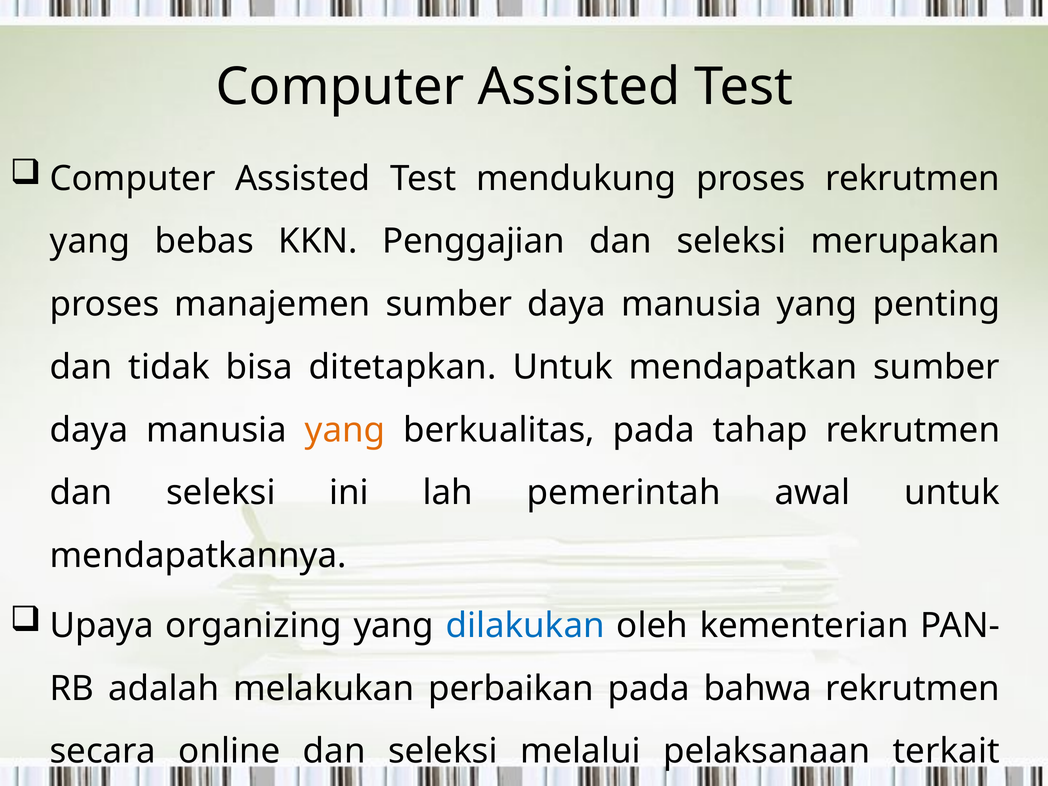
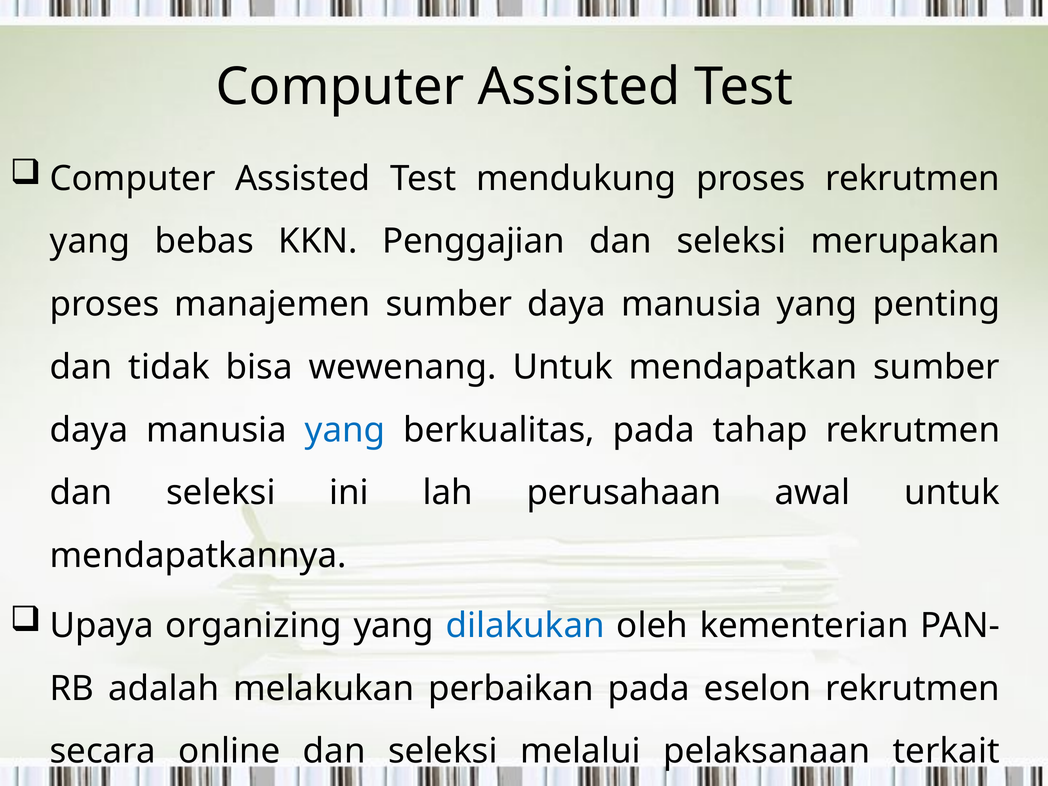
ditetapkan: ditetapkan -> wewenang
yang at (345, 430) colour: orange -> blue
pemerintah: pemerintah -> perusahaan
bahwa: bahwa -> eselon
